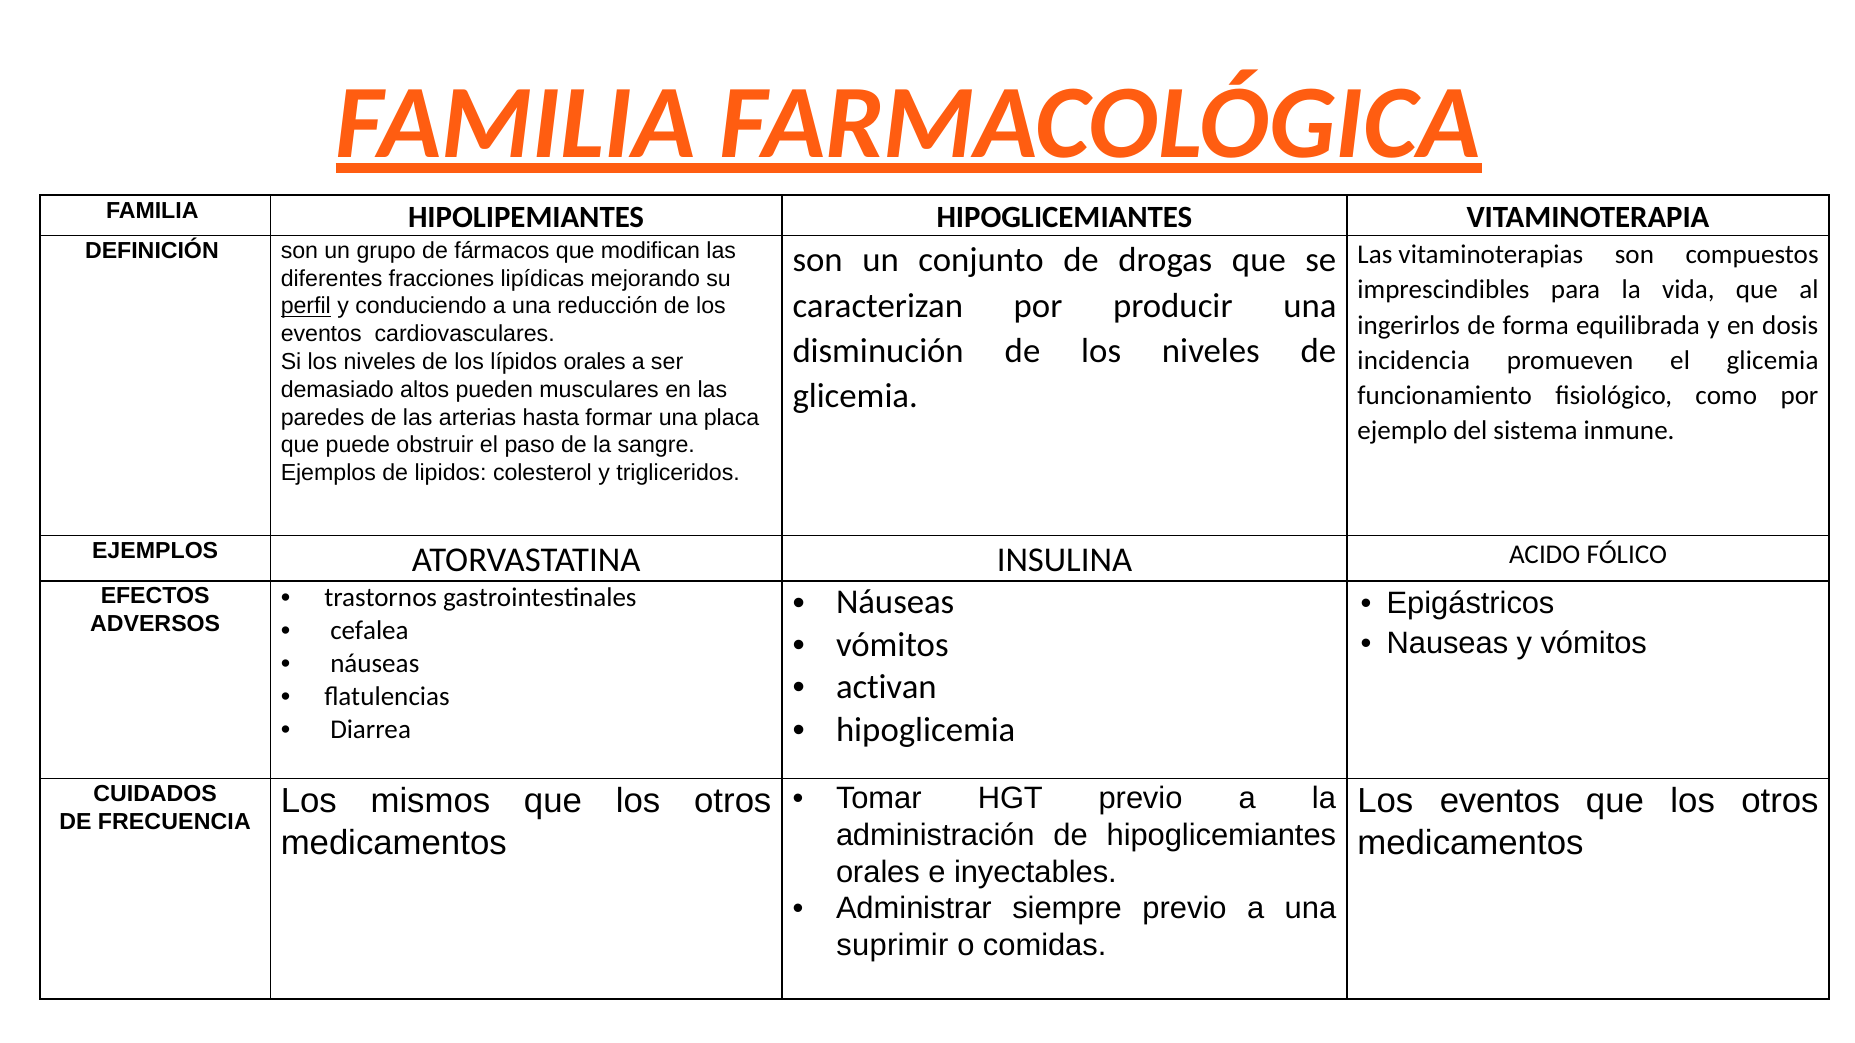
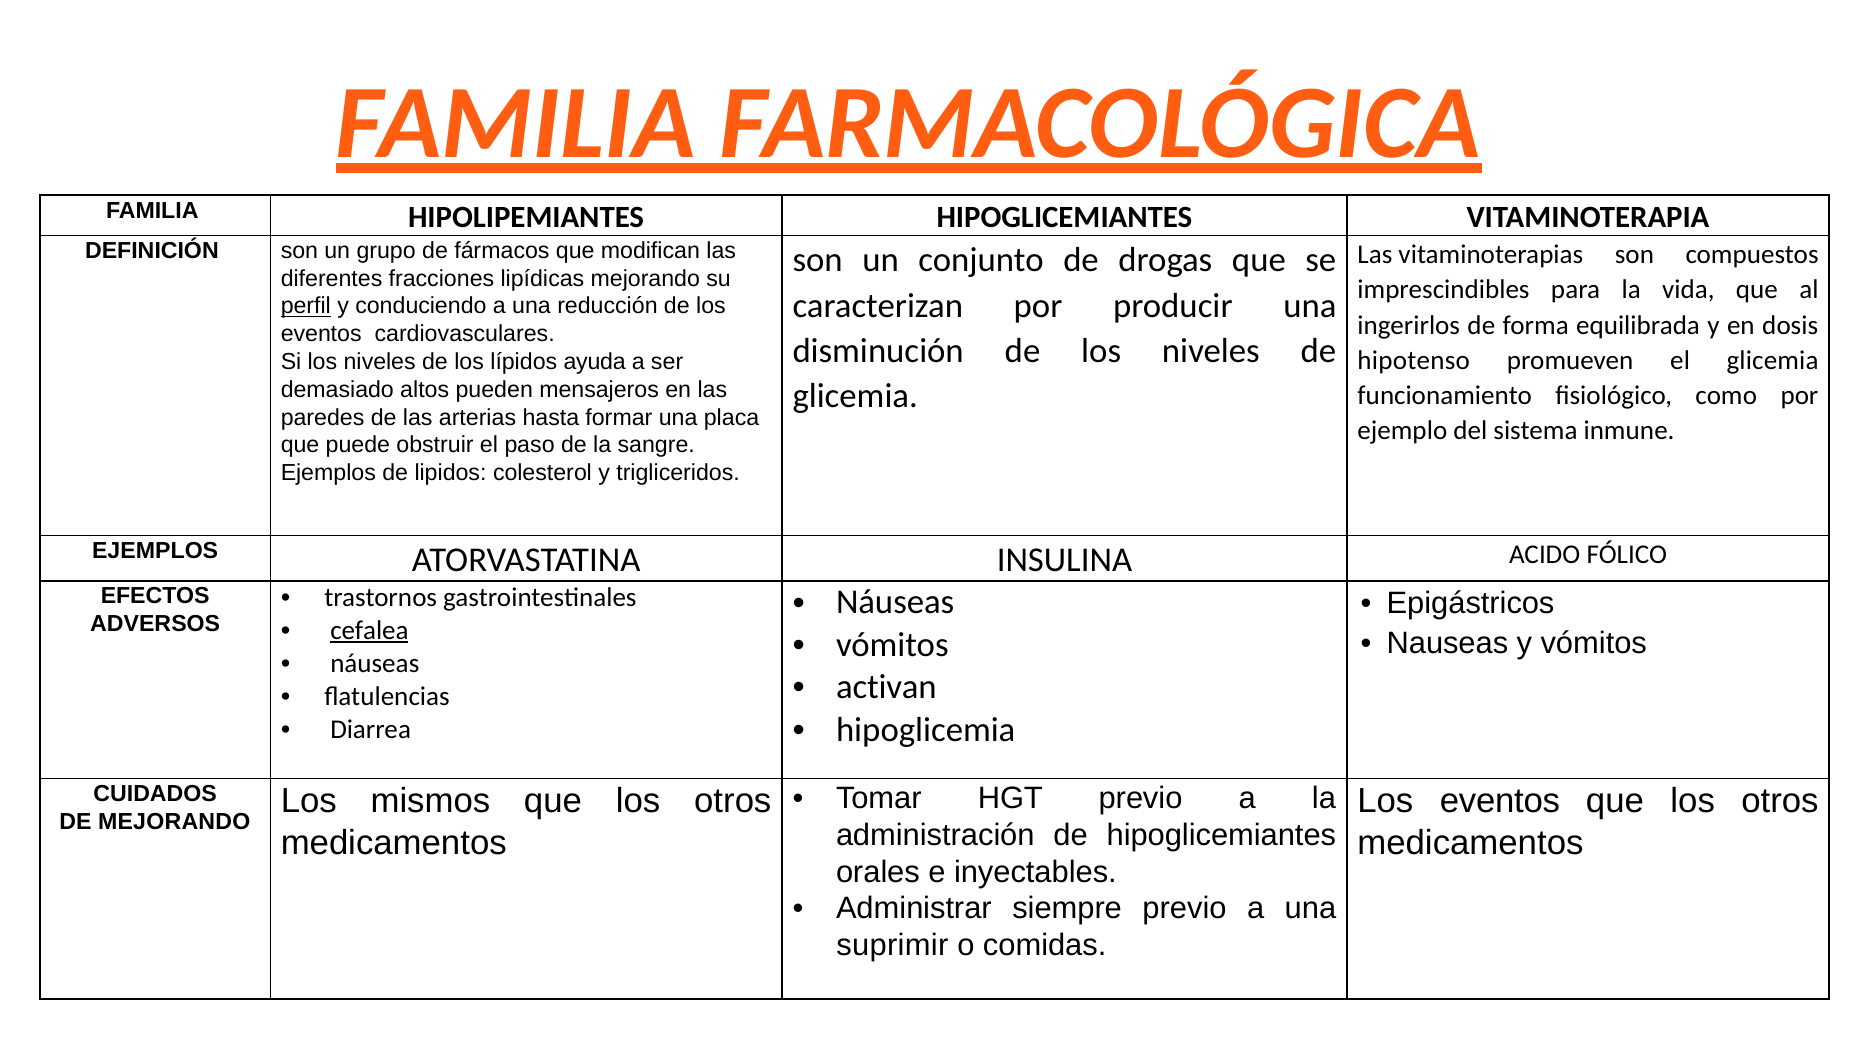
incidencia: incidencia -> hipotenso
lípidos orales: orales -> ayuda
musculares: musculares -> mensajeros
cefalea underline: none -> present
DE FRECUENCIA: FRECUENCIA -> MEJORANDO
